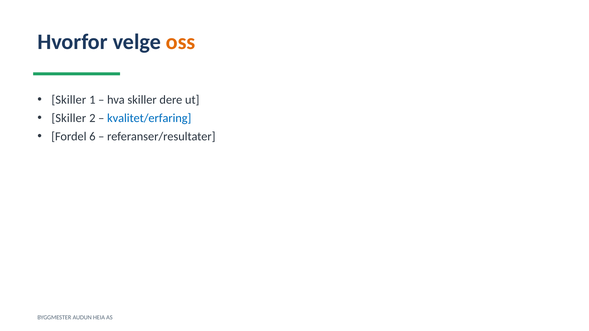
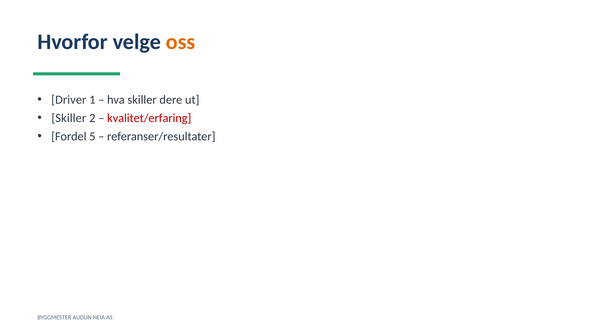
Skiller at (69, 100): Skiller -> Driver
kvalitet/erfaring colour: blue -> red
6: 6 -> 5
